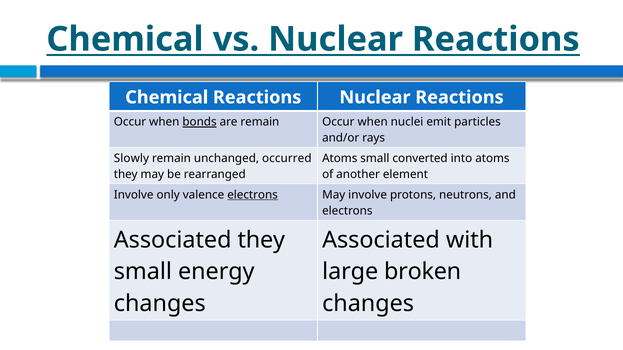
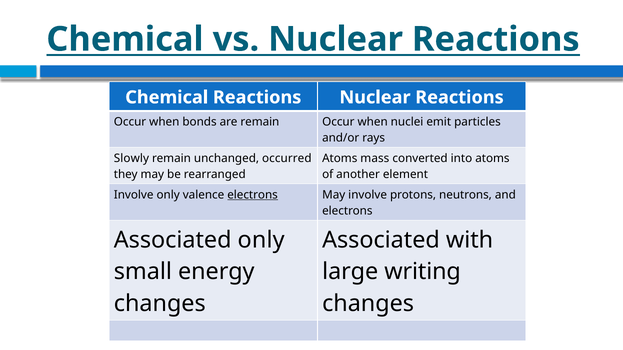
bonds underline: present -> none
Atoms small: small -> mass
Associated they: they -> only
broken: broken -> writing
